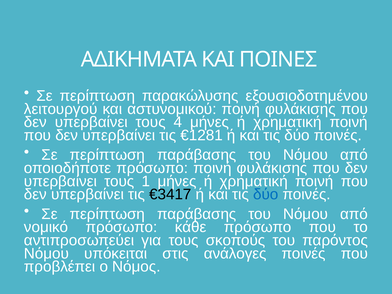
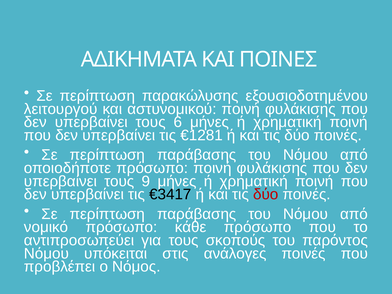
4: 4 -> 6
1: 1 -> 9
δύο at (266, 194) colour: blue -> red
